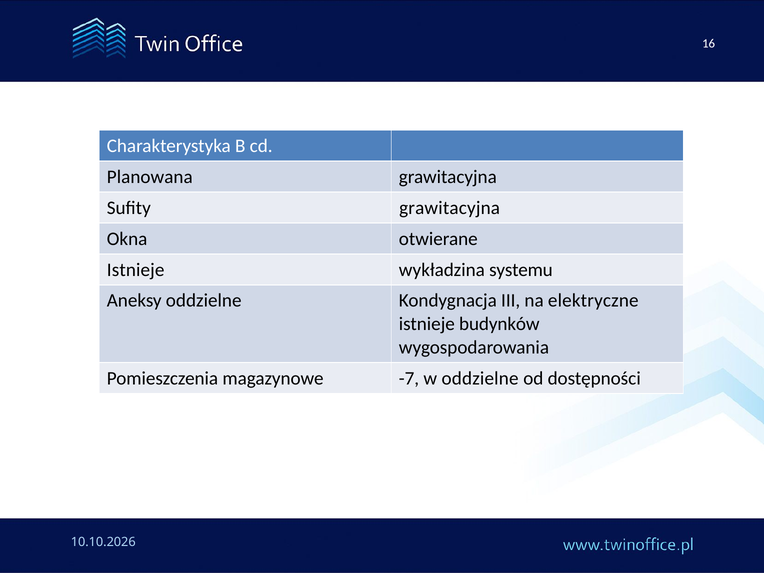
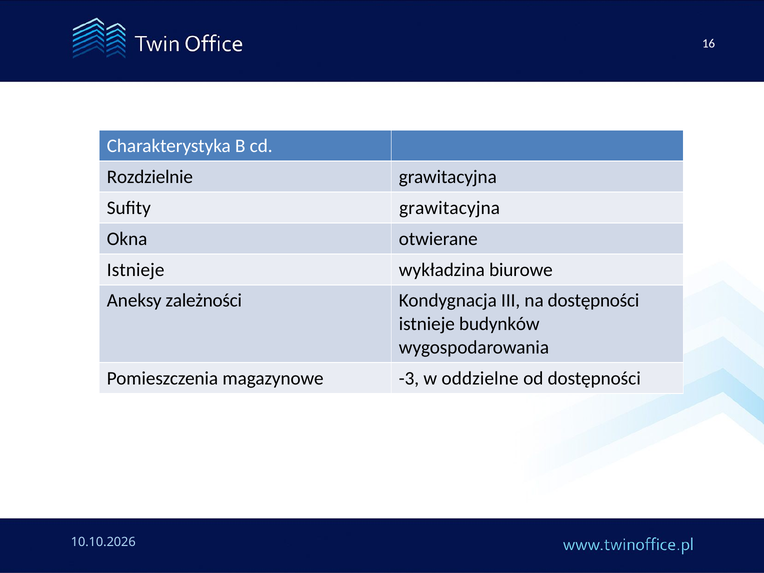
Planowana: Planowana -> Rozdzielnie
systemu: systemu -> biurowe
Aneksy oddzielne: oddzielne -> zależności
na elektryczne: elektryczne -> dostępności
-7: -7 -> -3
